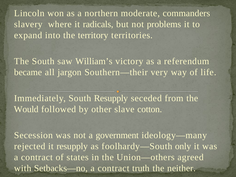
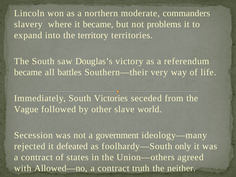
it radicals: radicals -> became
William’s: William’s -> Douglas’s
jargon: jargon -> battles
South Resupply: Resupply -> Victories
Would: Would -> Vague
cotton: cotton -> world
it resupply: resupply -> defeated
Setbacks—no: Setbacks—no -> Allowed—no
